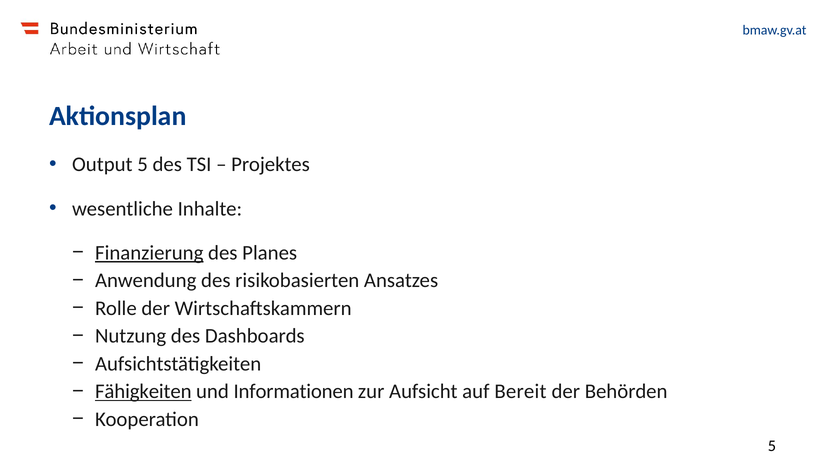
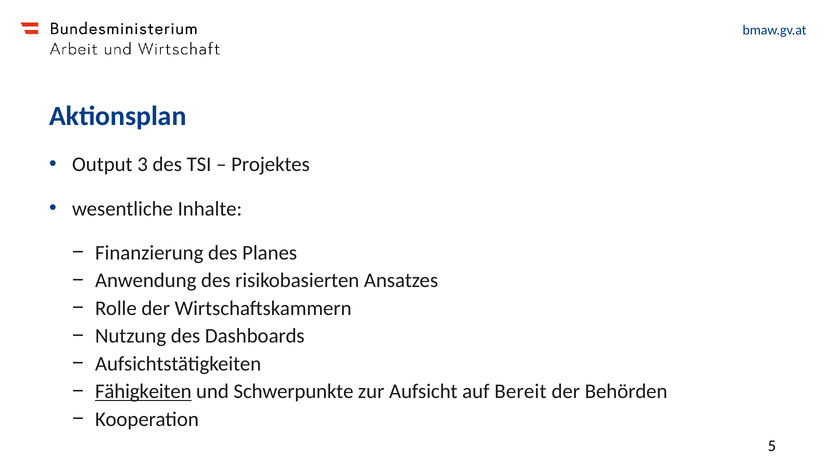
Output 5: 5 -> 3
Finanzierung underline: present -> none
Informationen: Informationen -> Schwerpunkte
